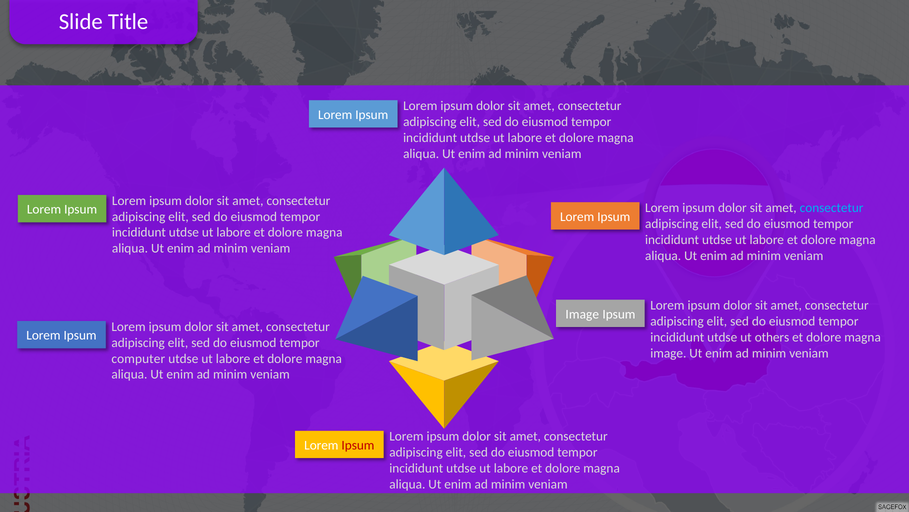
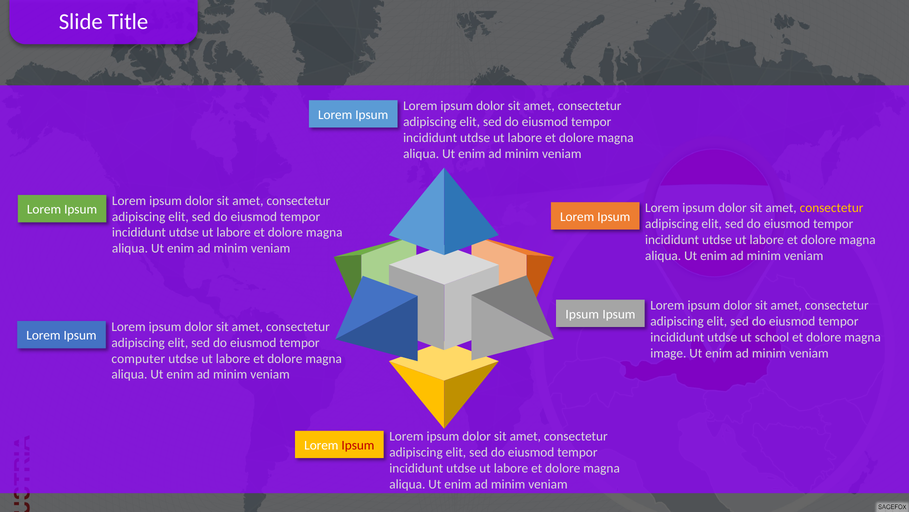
consectetur at (832, 208) colour: light blue -> yellow
Image at (582, 314): Image -> Ipsum
others: others -> school
